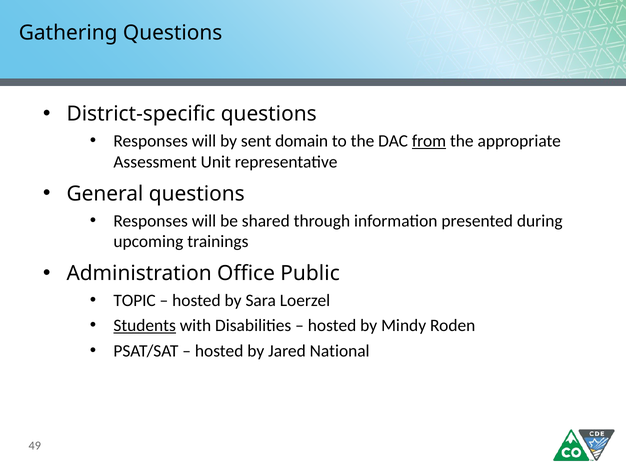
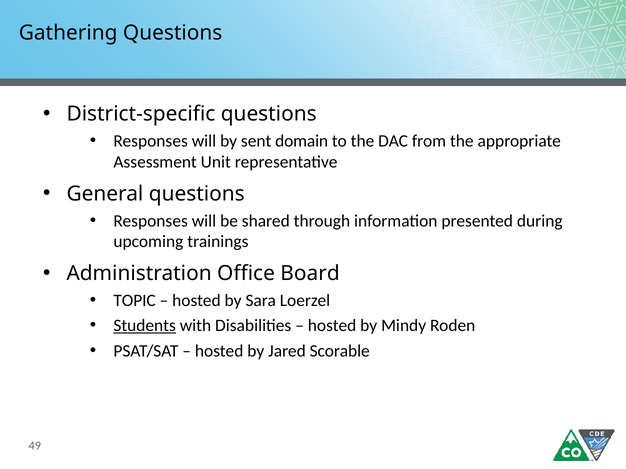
from underline: present -> none
Public: Public -> Board
National: National -> Scorable
